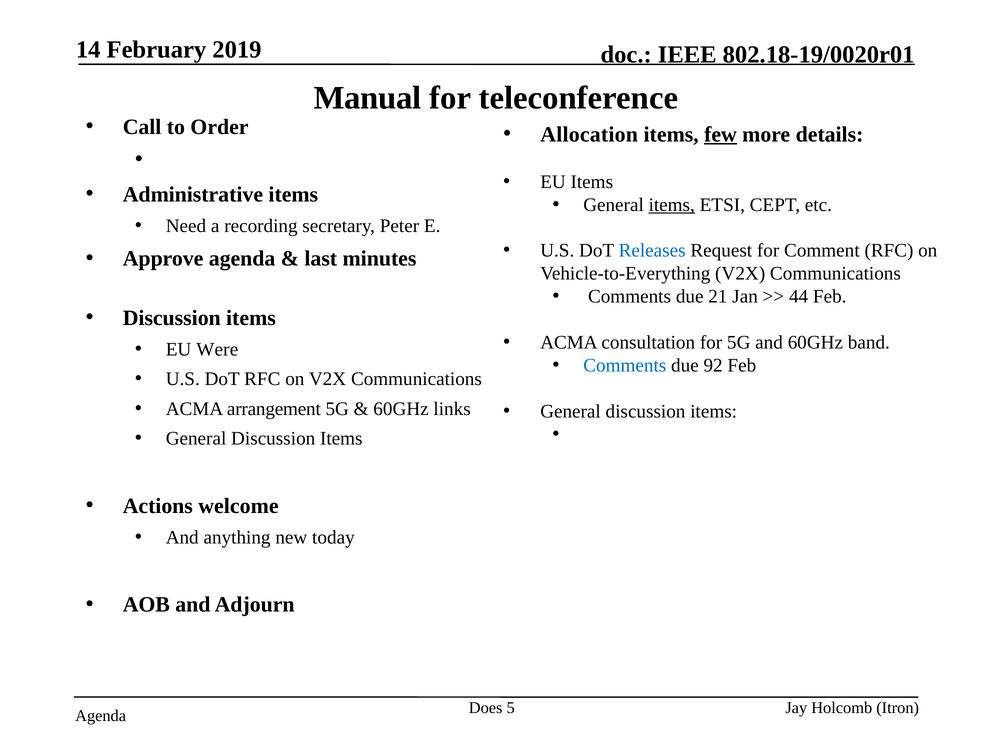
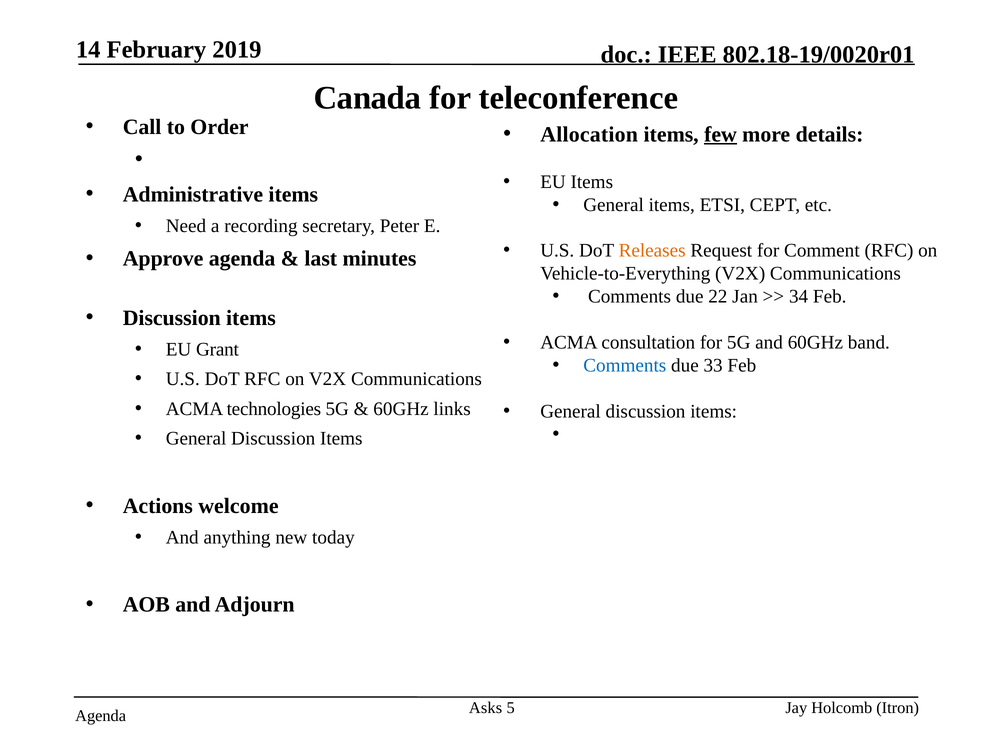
Manual: Manual -> Canada
items at (672, 205) underline: present -> none
Releases colour: blue -> orange
21: 21 -> 22
44: 44 -> 34
Were: Were -> Grant
92: 92 -> 33
arrangement: arrangement -> technologies
Does: Does -> Asks
